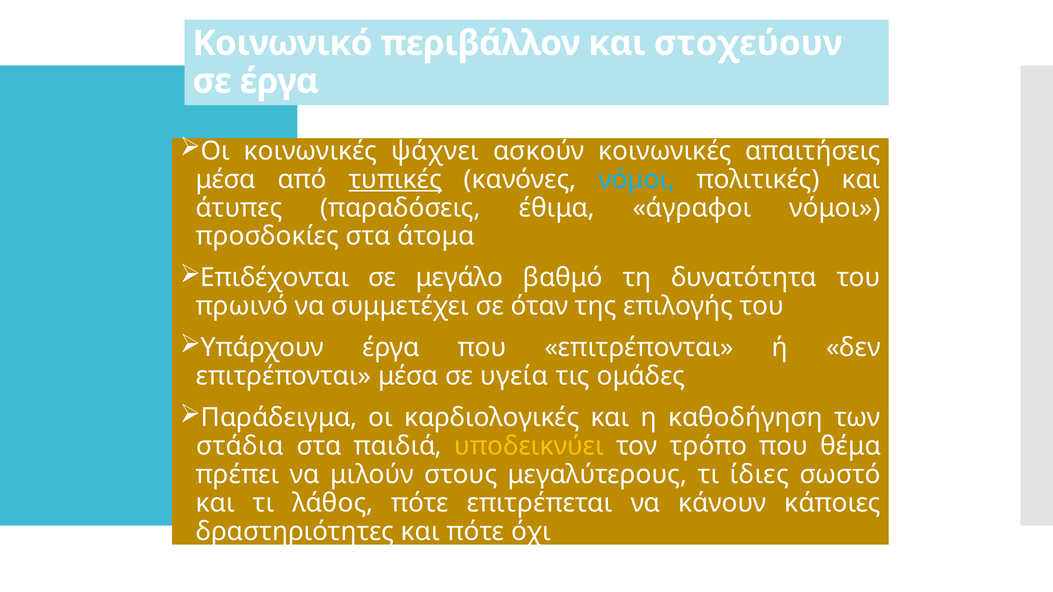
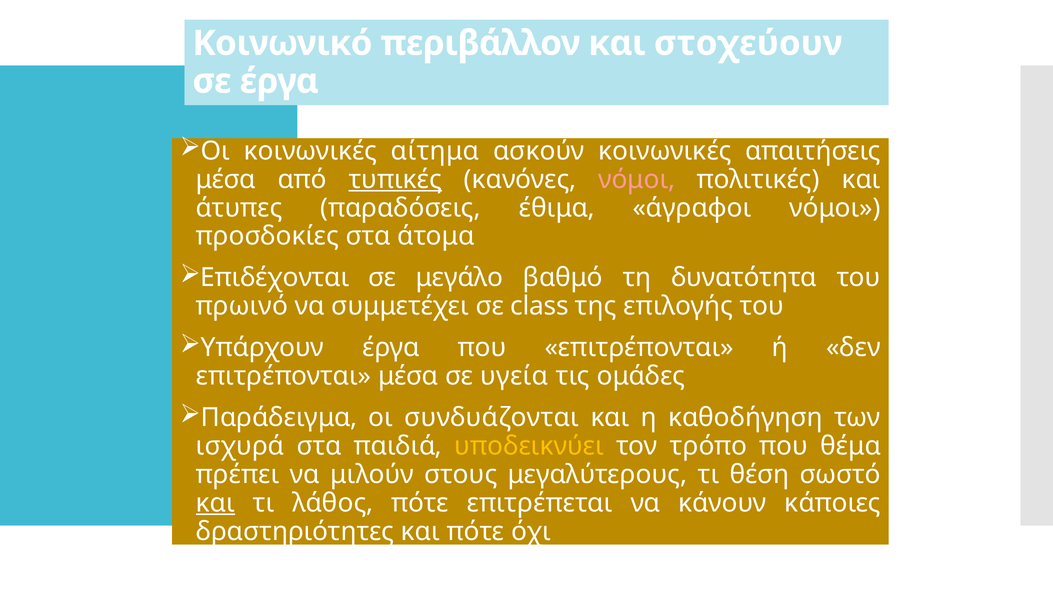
ψάχνει: ψάχνει -> αίτημα
νόμοι at (637, 180) colour: light blue -> pink
όταν: όταν -> class
καρδιολογικές: καρδιολογικές -> συνδυάζονται
στάδια: στάδια -> ισχυρά
ίδιες: ίδιες -> θέση
και at (215, 503) underline: none -> present
